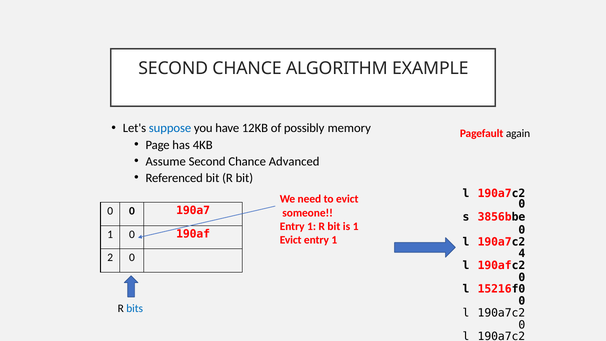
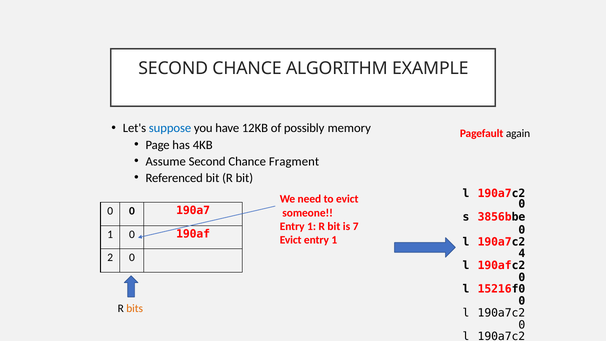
Advanced: Advanced -> Fragment
is 1: 1 -> 7
bits colour: blue -> orange
